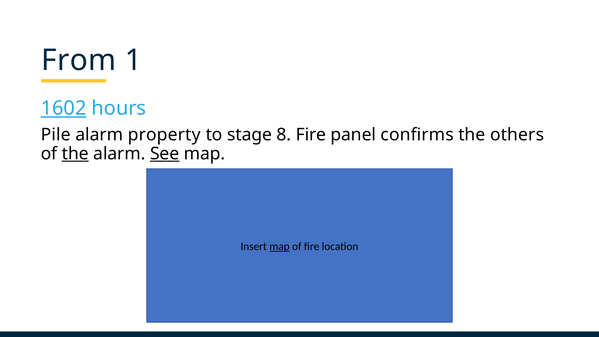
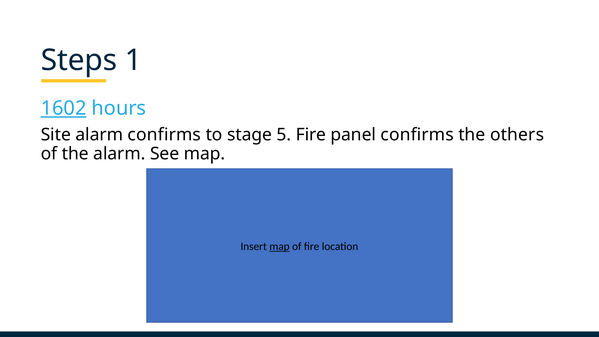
From: From -> Steps
Pile: Pile -> Site
alarm property: property -> confirms
8: 8 -> 5
the at (75, 154) underline: present -> none
See underline: present -> none
